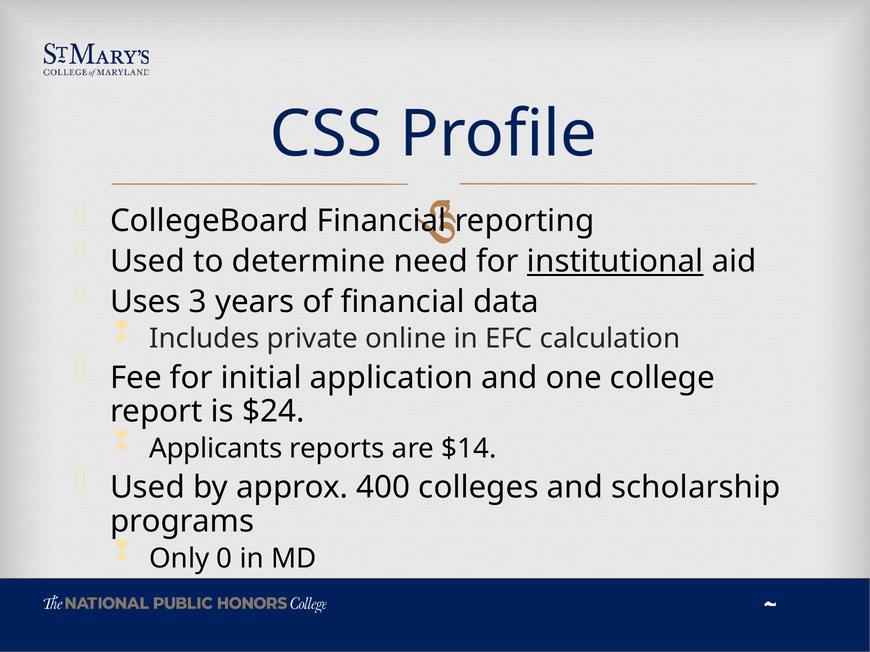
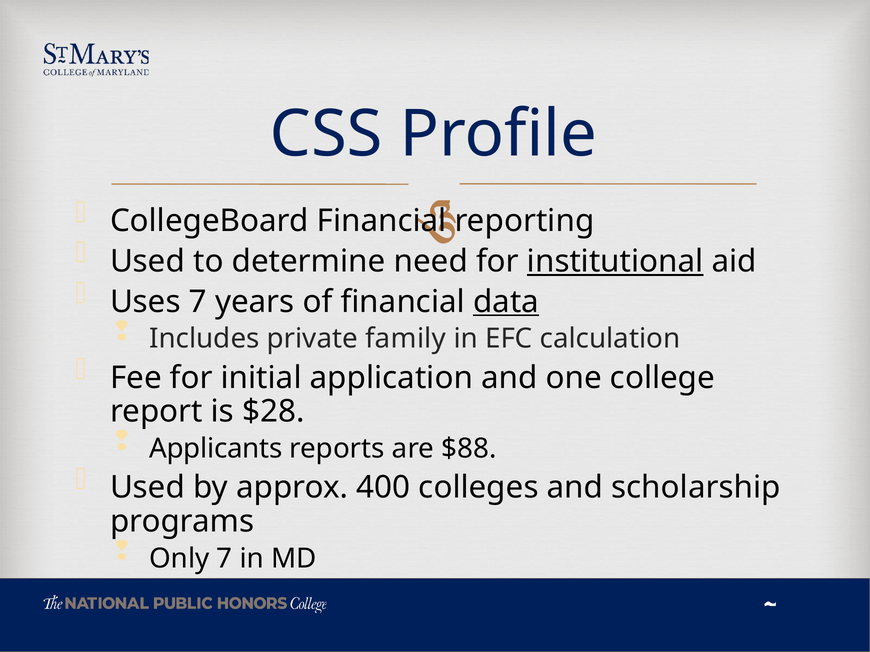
Uses 3: 3 -> 7
data underline: none -> present
online: online -> family
$24: $24 -> $28
$14: $14 -> $88
Only 0: 0 -> 7
